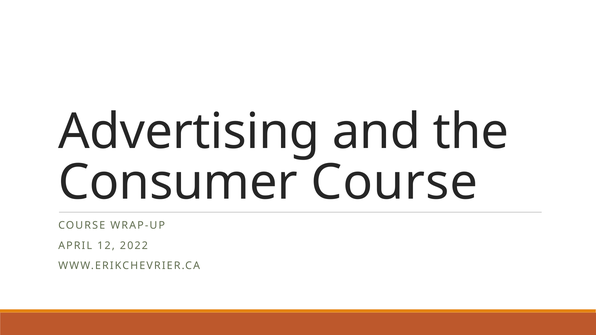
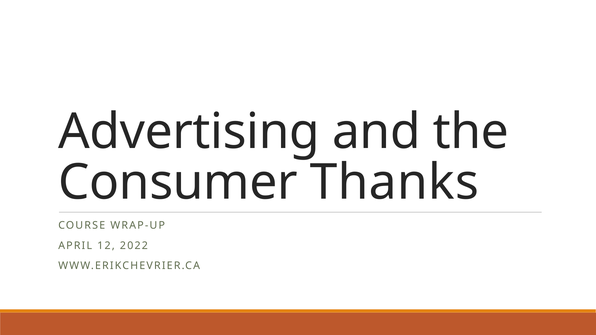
Consumer Course: Course -> Thanks
